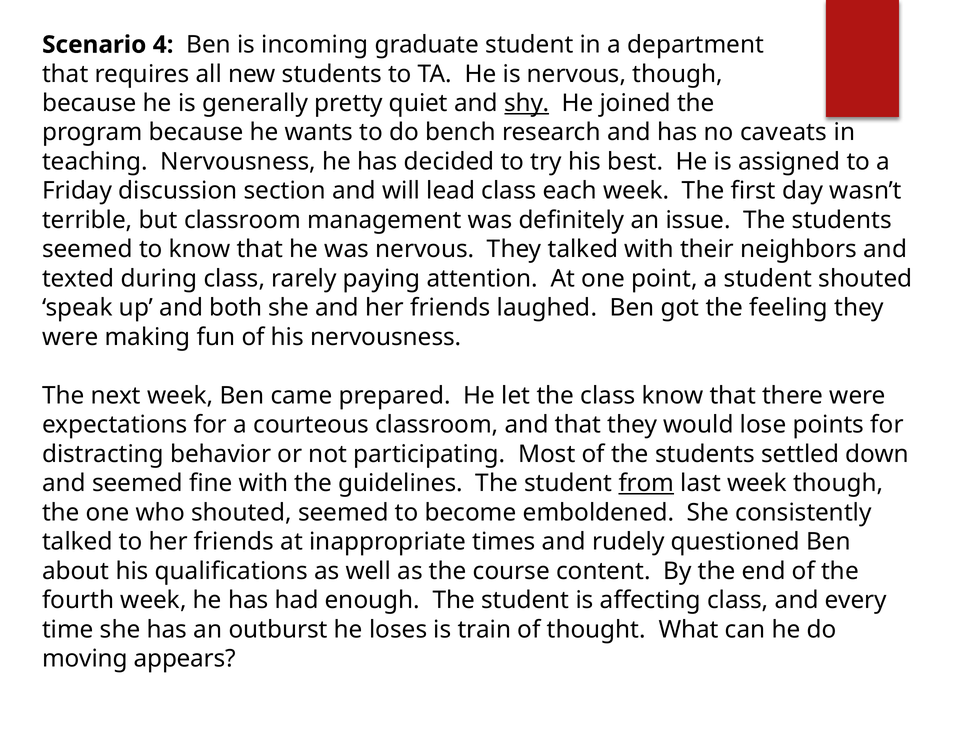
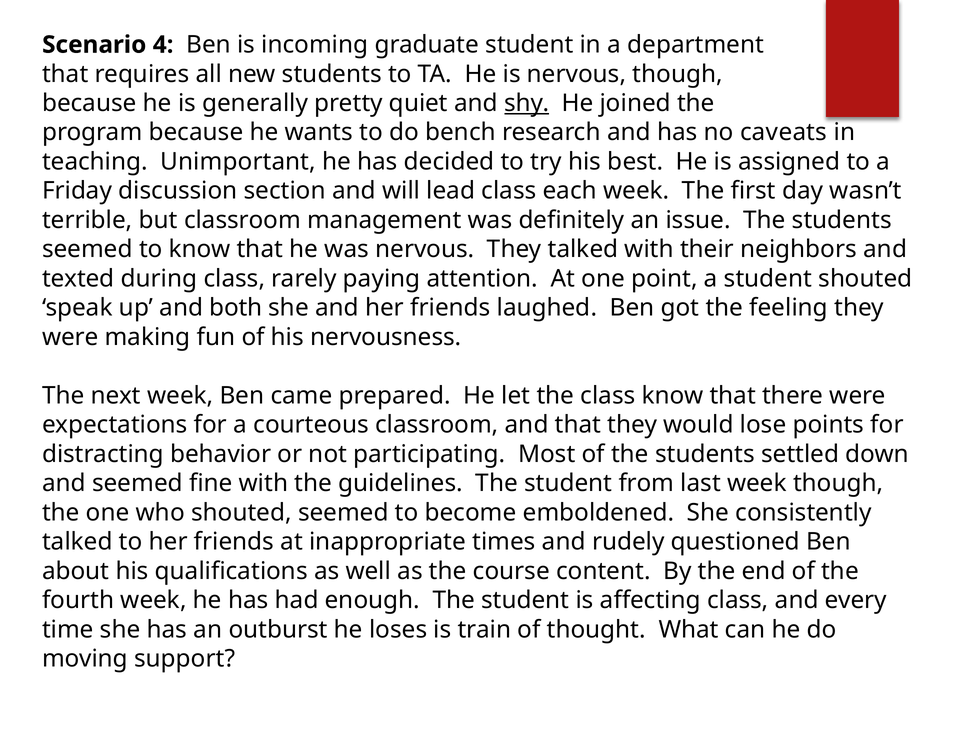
teaching Nervousness: Nervousness -> Unimportant
from underline: present -> none
appears: appears -> support
